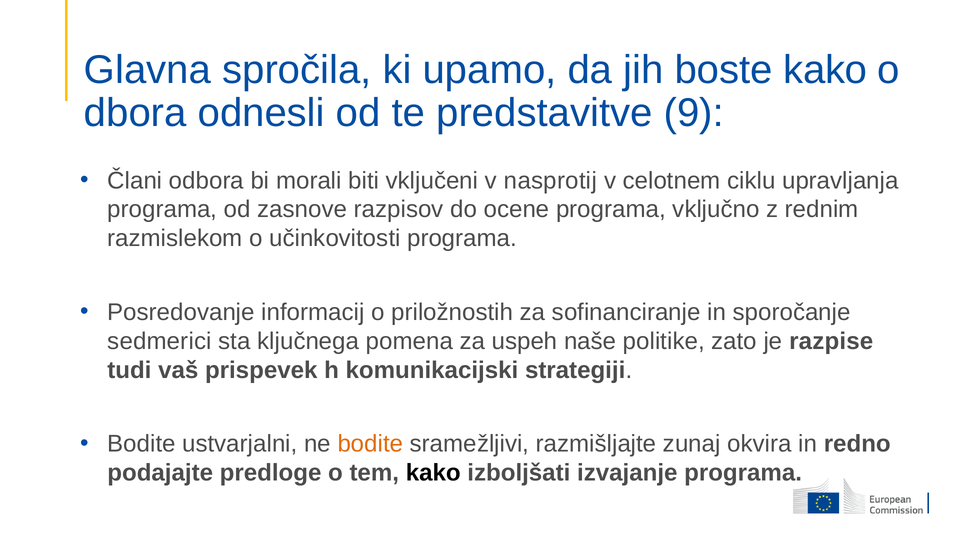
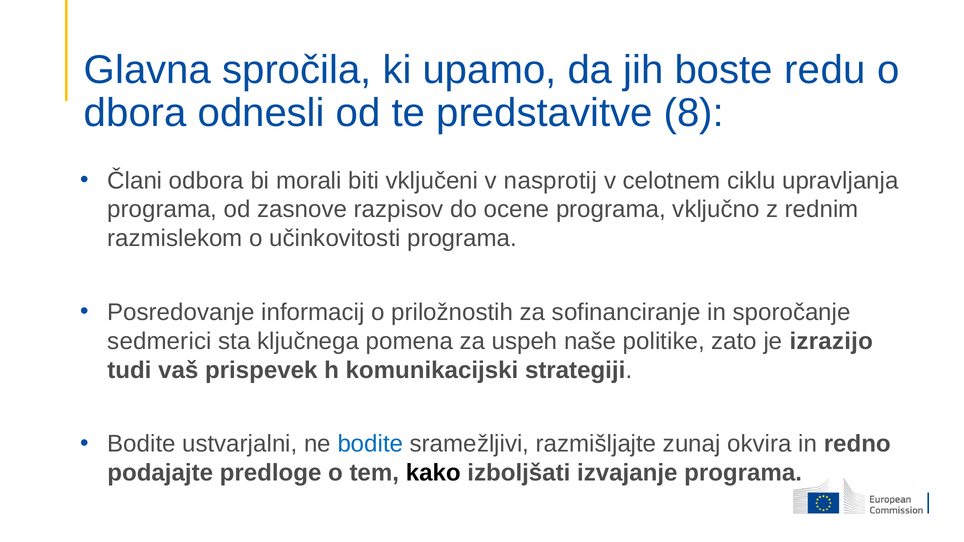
boste kako: kako -> redu
9: 9 -> 8
razpise: razpise -> izrazijo
bodite at (370, 444) colour: orange -> blue
